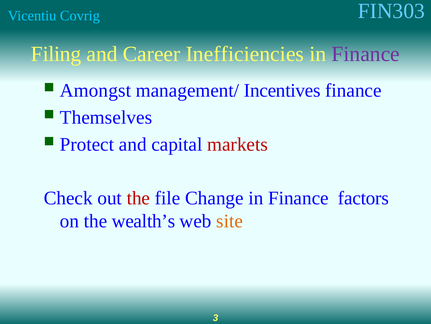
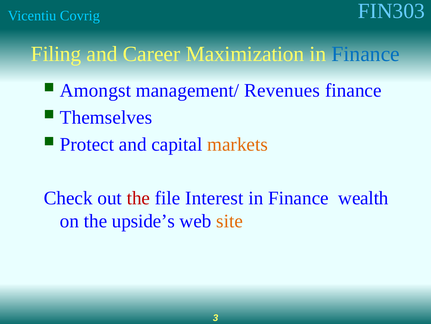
Inefficiencies: Inefficiencies -> Maximization
Finance at (366, 54) colour: purple -> blue
Incentives: Incentives -> Revenues
markets colour: red -> orange
Change: Change -> Interest
factors: factors -> wealth
wealth’s: wealth’s -> upside’s
